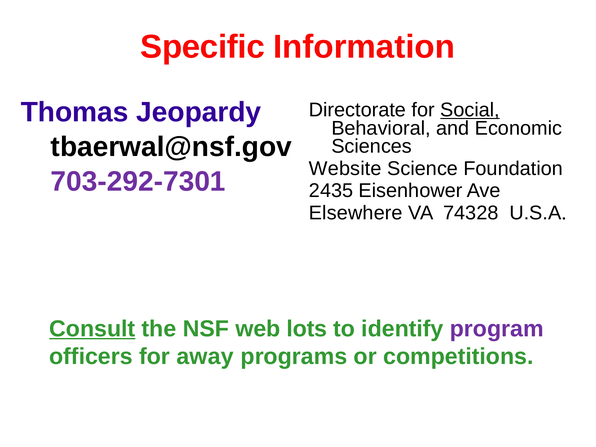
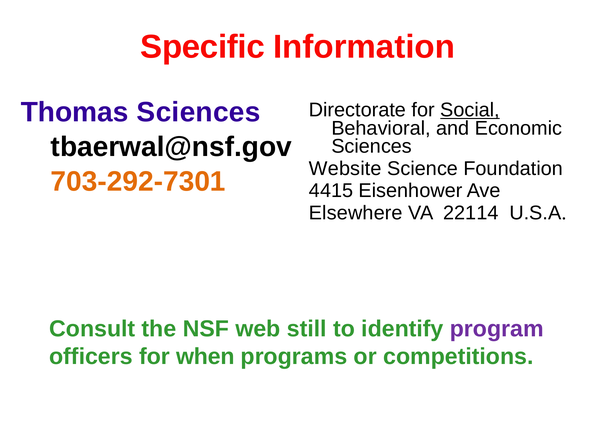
Thomas Jeopardy: Jeopardy -> Sciences
703-292-7301 colour: purple -> orange
2435: 2435 -> 4415
74328: 74328 -> 22114
Consult underline: present -> none
lots: lots -> still
away: away -> when
